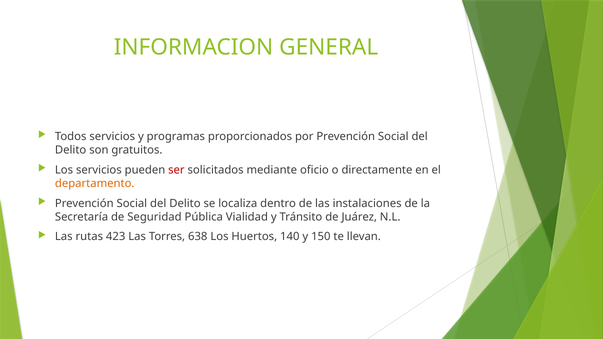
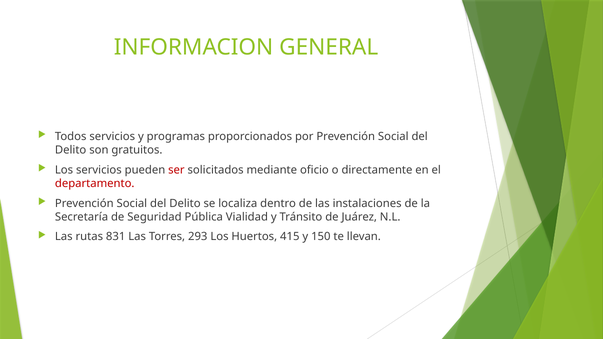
departamento colour: orange -> red
423: 423 -> 831
638: 638 -> 293
140: 140 -> 415
